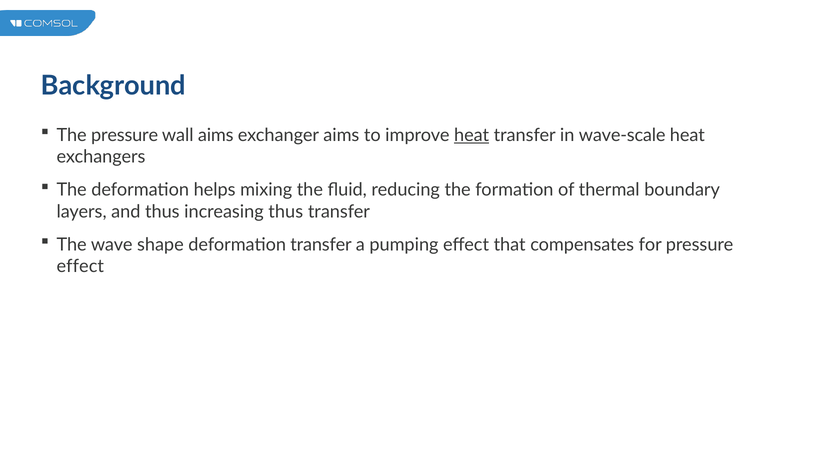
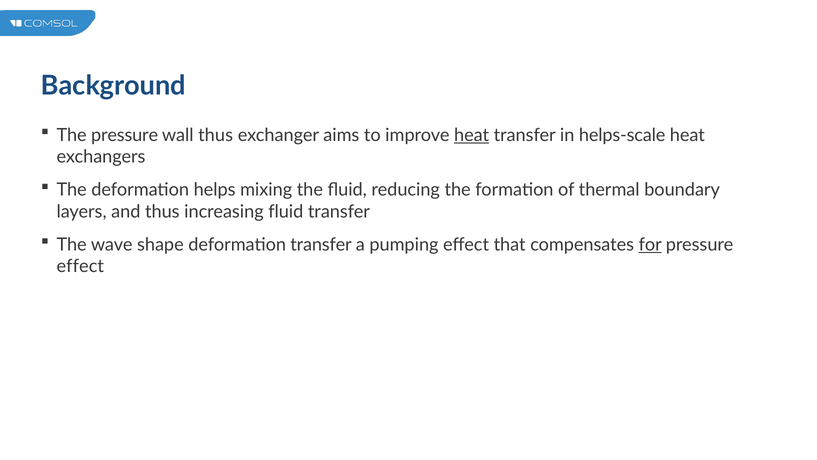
wall aims: aims -> thus
wave-scale: wave-scale -> helps-scale
increasing thus: thus -> fluid
for underline: none -> present
